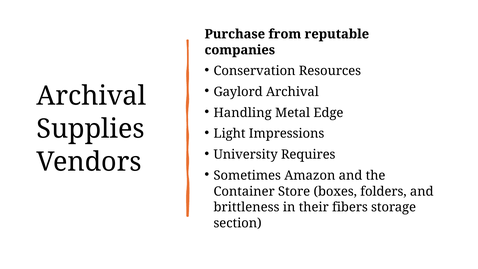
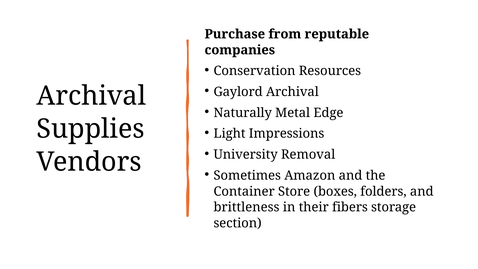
Handling: Handling -> Naturally
Requires: Requires -> Removal
